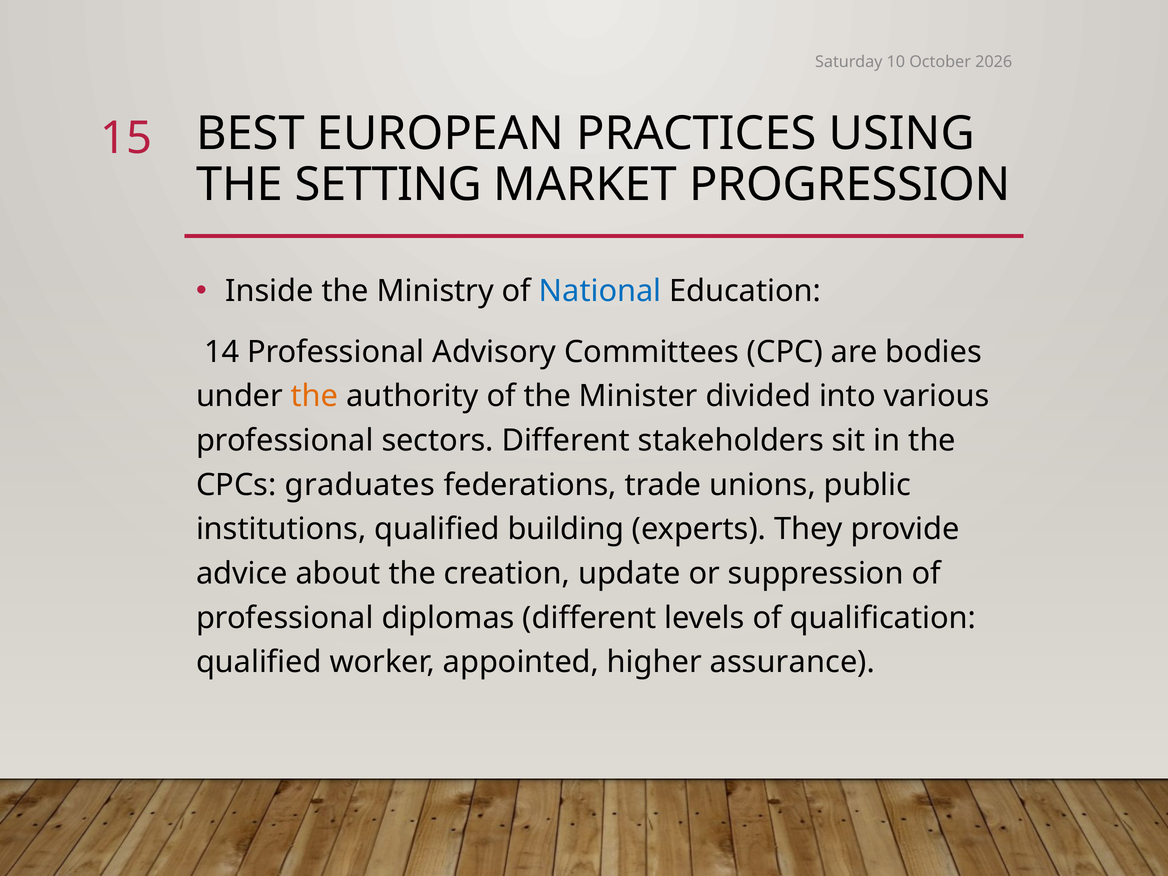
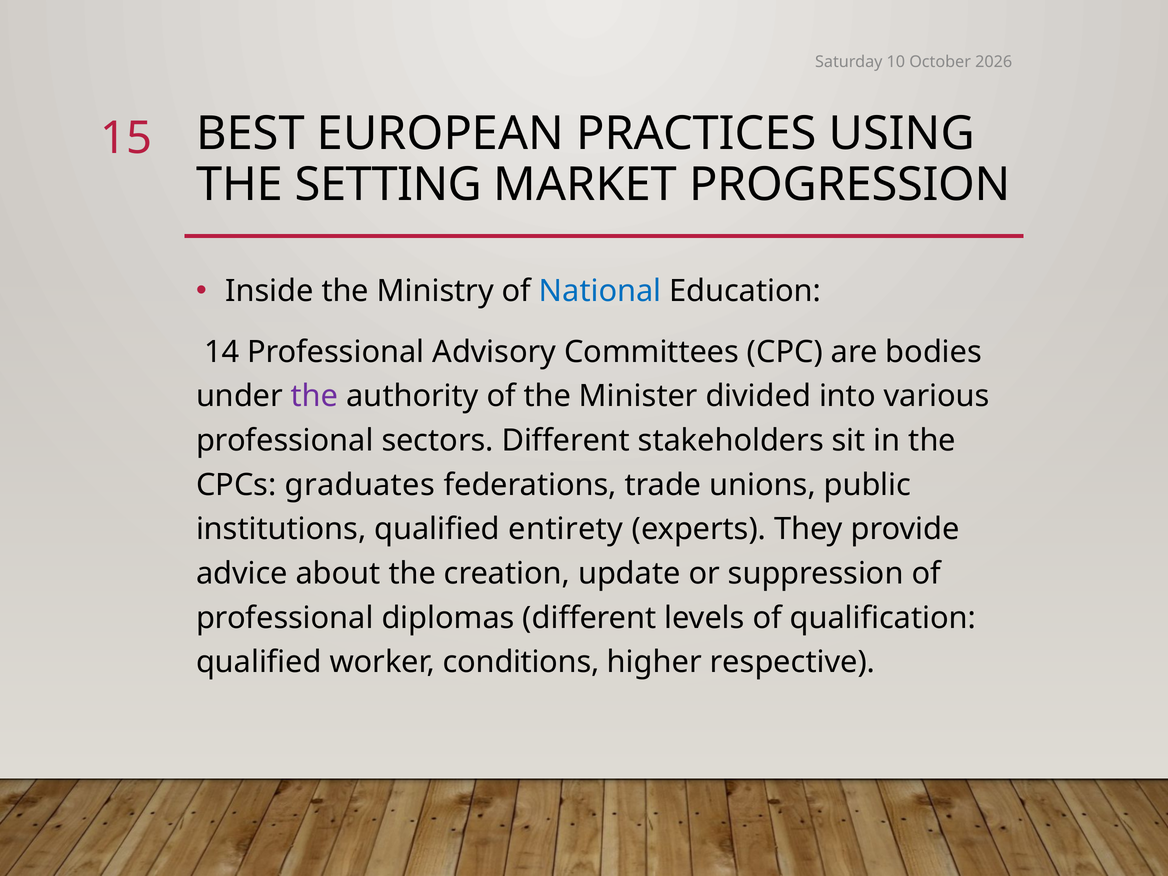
the at (315, 396) colour: orange -> purple
building: building -> entirety
appointed: appointed -> conditions
assurance: assurance -> respective
